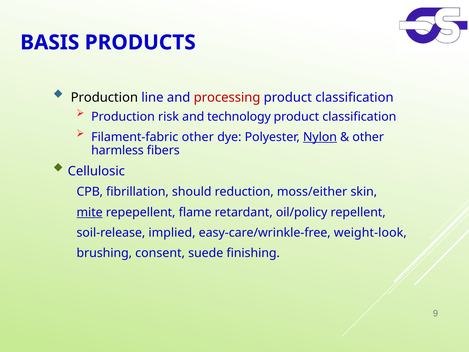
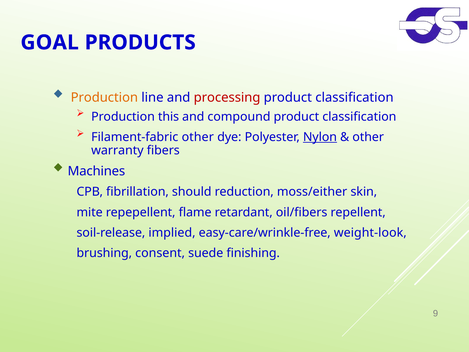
BASIS: BASIS -> GOAL
Production at (104, 98) colour: black -> orange
risk: risk -> this
technology: technology -> compound
harmless: harmless -> warranty
Cellulosic: Cellulosic -> Machines
mite underline: present -> none
oil/policy: oil/policy -> oil/fibers
